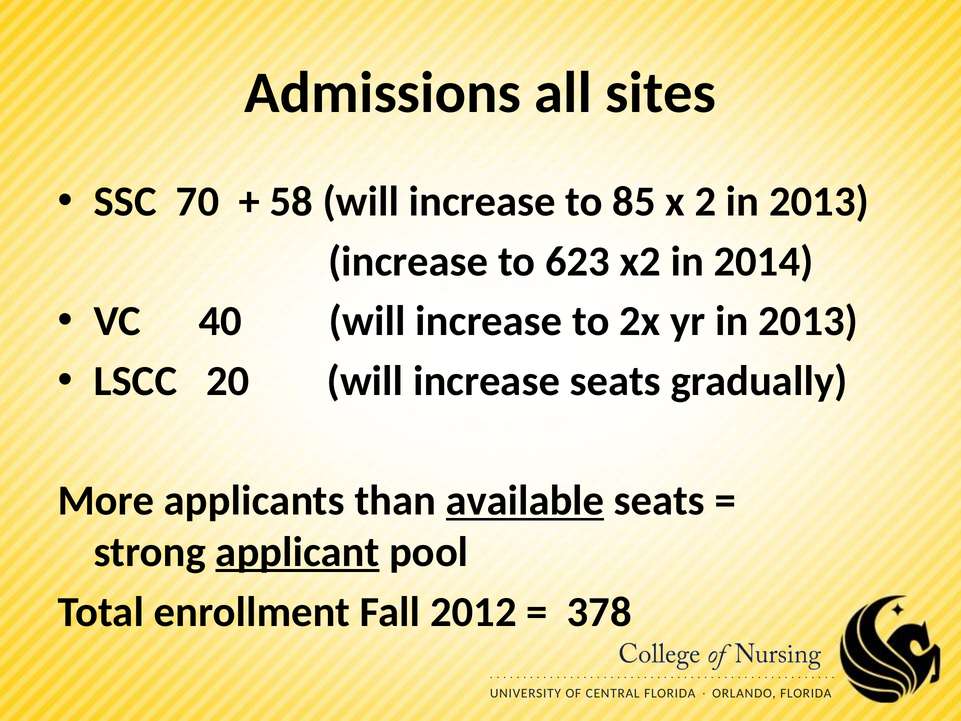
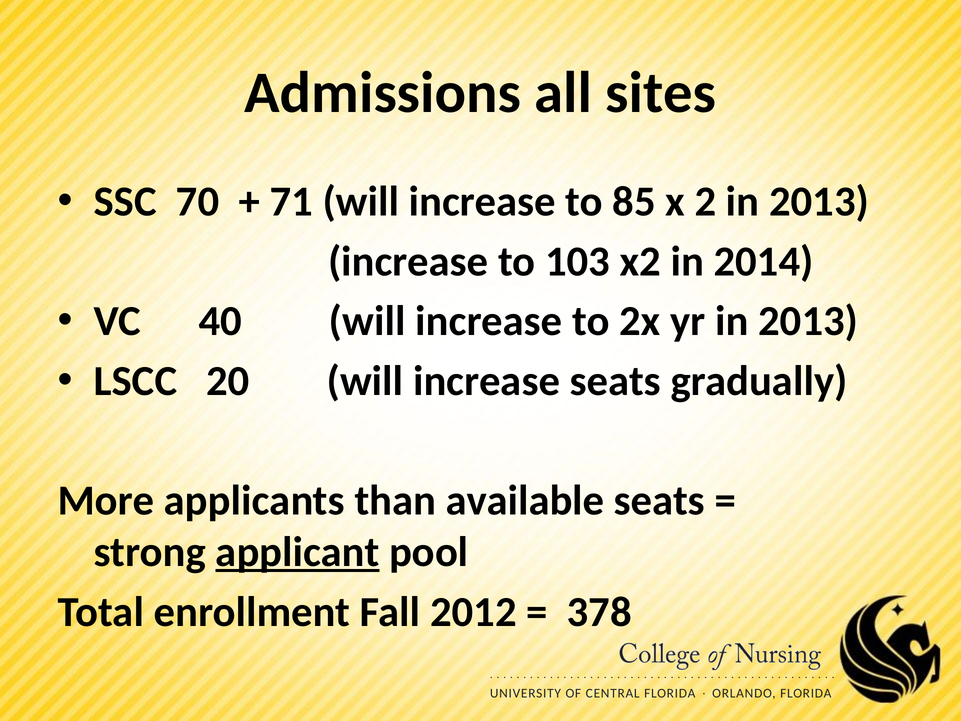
58: 58 -> 71
623: 623 -> 103
available underline: present -> none
